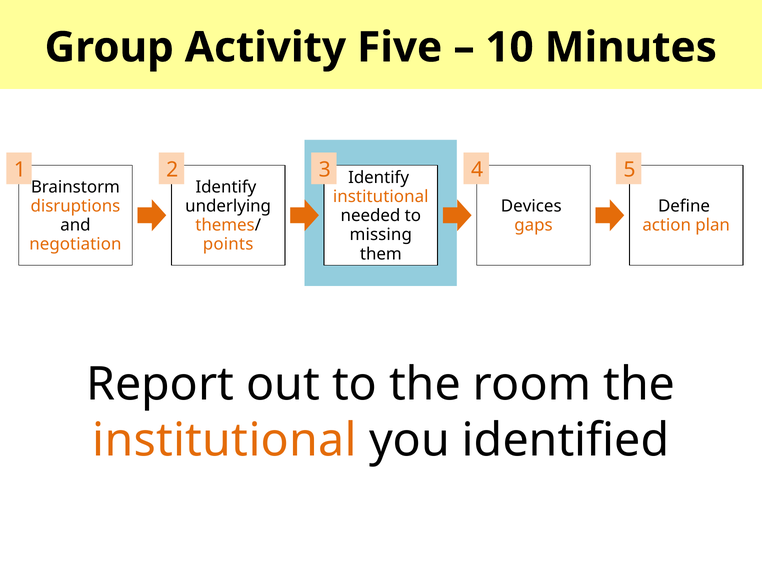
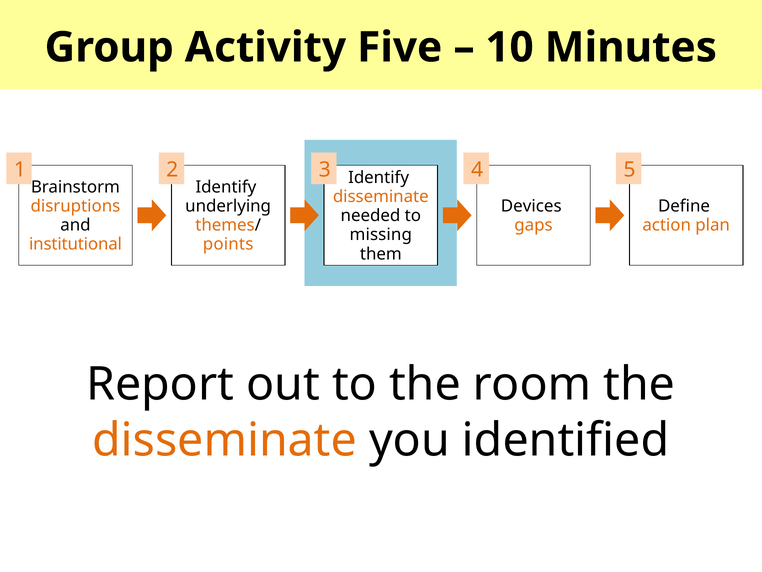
institutional at (381, 197): institutional -> disseminate
negotiation: negotiation -> institutional
institutional at (224, 440): institutional -> disseminate
